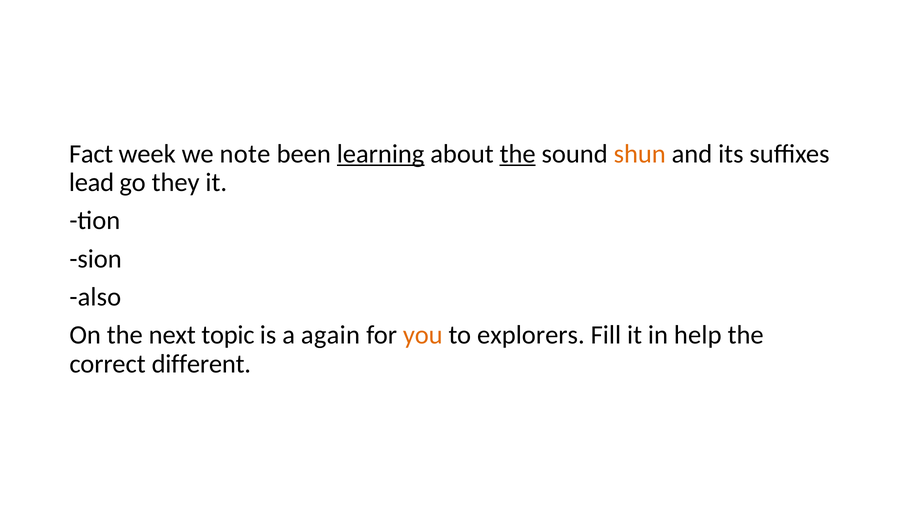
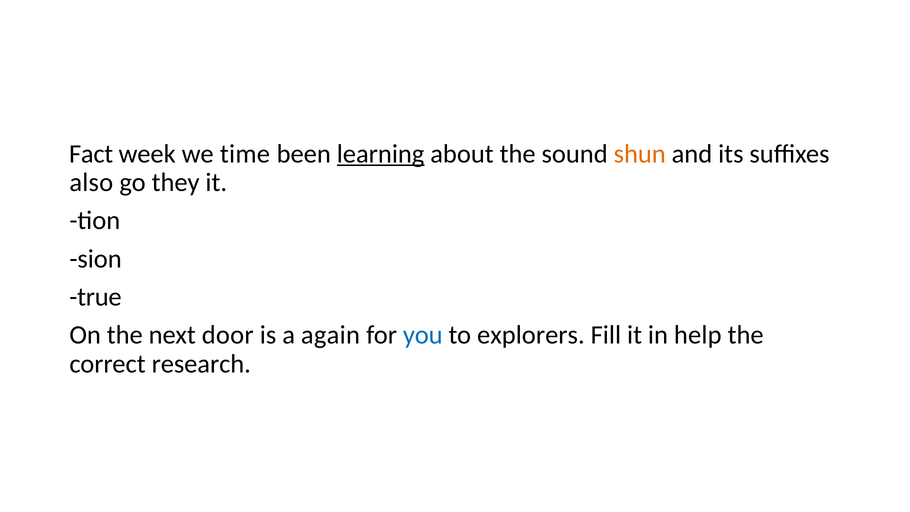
note: note -> time
the at (518, 154) underline: present -> none
lead: lead -> also
also: also -> true
topic: topic -> door
you colour: orange -> blue
different: different -> research
